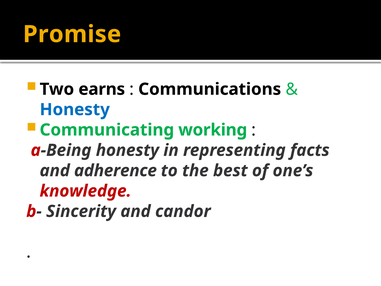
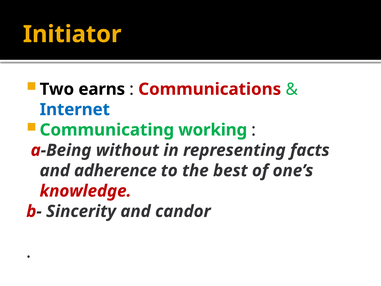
Promise: Promise -> Initiator
Communications colour: black -> red
Honesty at (75, 109): Honesty -> Internet
a-Being honesty: honesty -> without
